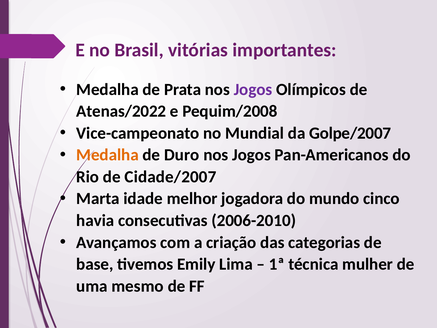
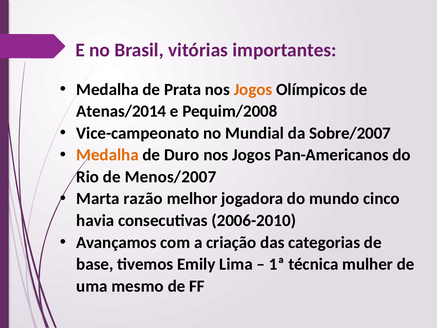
Jogos at (253, 89) colour: purple -> orange
Atenas/2022: Atenas/2022 -> Atenas/2014
Golpe/2007: Golpe/2007 -> Sobre/2007
Cidade/2007: Cidade/2007 -> Menos/2007
idade: idade -> razão
